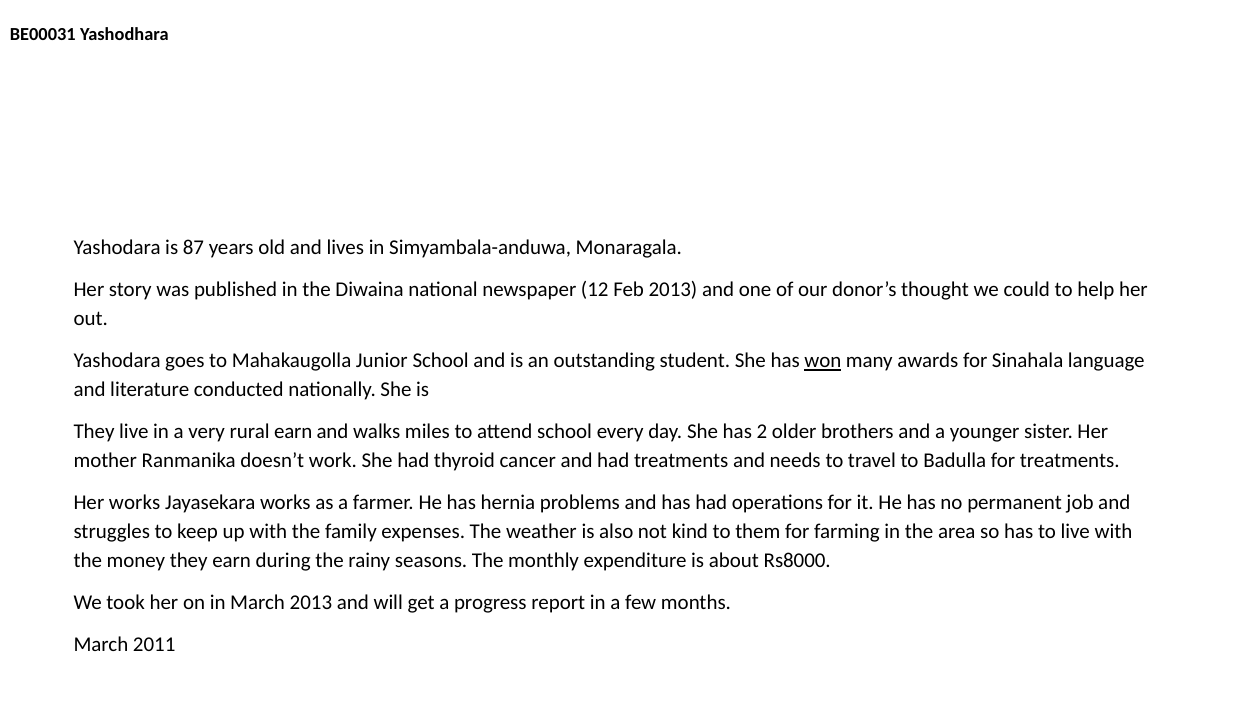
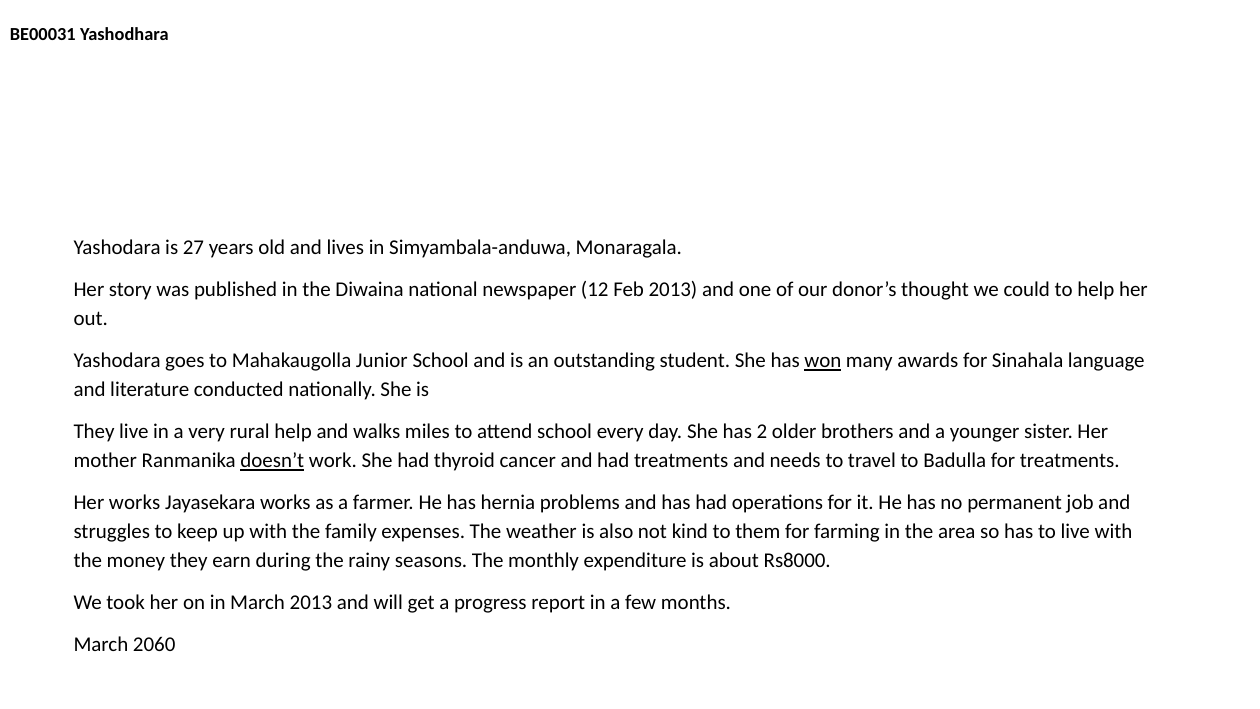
87: 87 -> 27
rural earn: earn -> help
doesn’t underline: none -> present
2011: 2011 -> 2060
